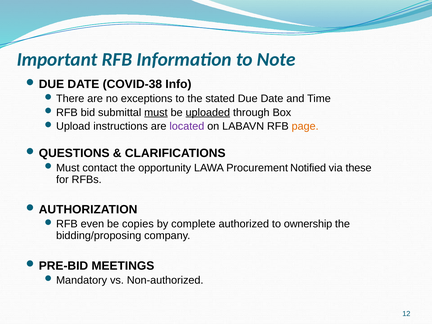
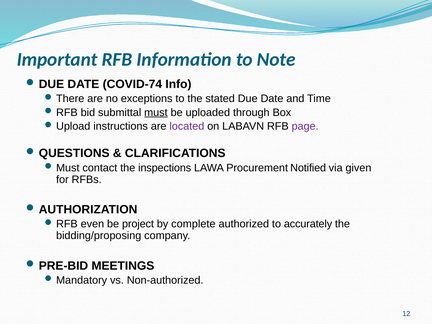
COVID-38: COVID-38 -> COVID-74
uploaded underline: present -> none
page colour: orange -> purple
opportunity: opportunity -> inspections
these: these -> given
copies: copies -> project
ownership: ownership -> accurately
